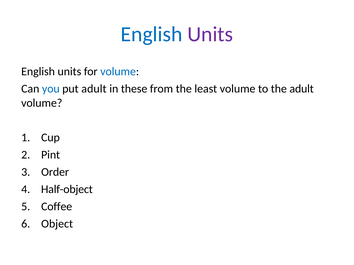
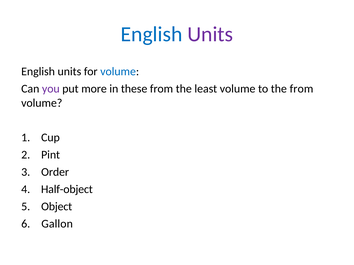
you colour: blue -> purple
put adult: adult -> more
the adult: adult -> from
Coffee: Coffee -> Object
Object: Object -> Gallon
